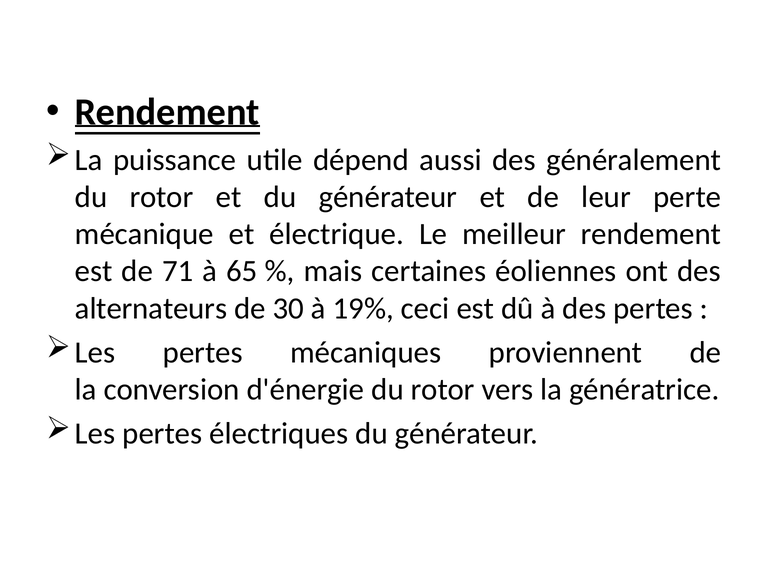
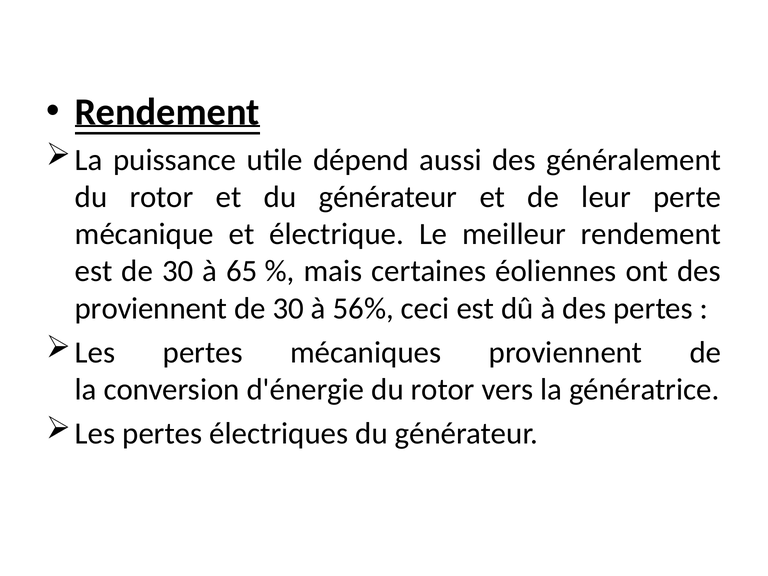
est de 71: 71 -> 30
alternateurs at (151, 308): alternateurs -> proviennent
19%: 19% -> 56%
